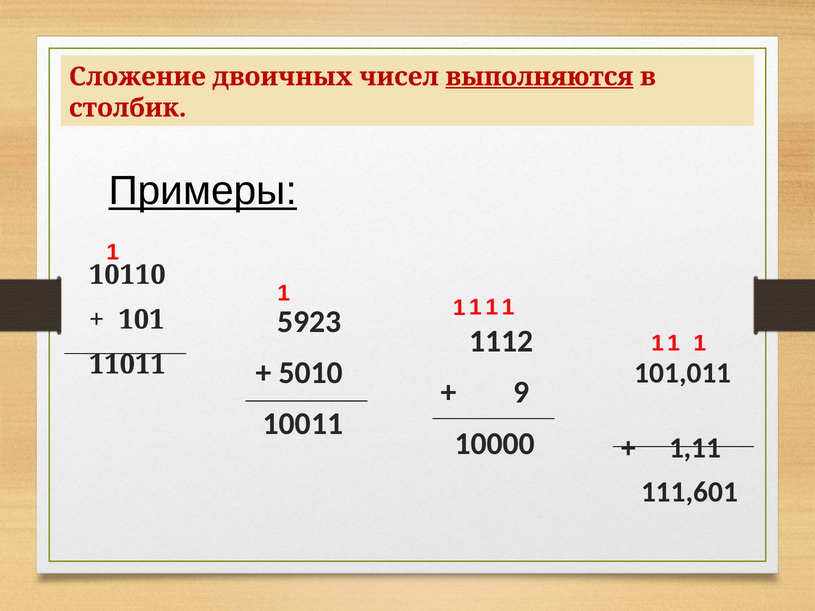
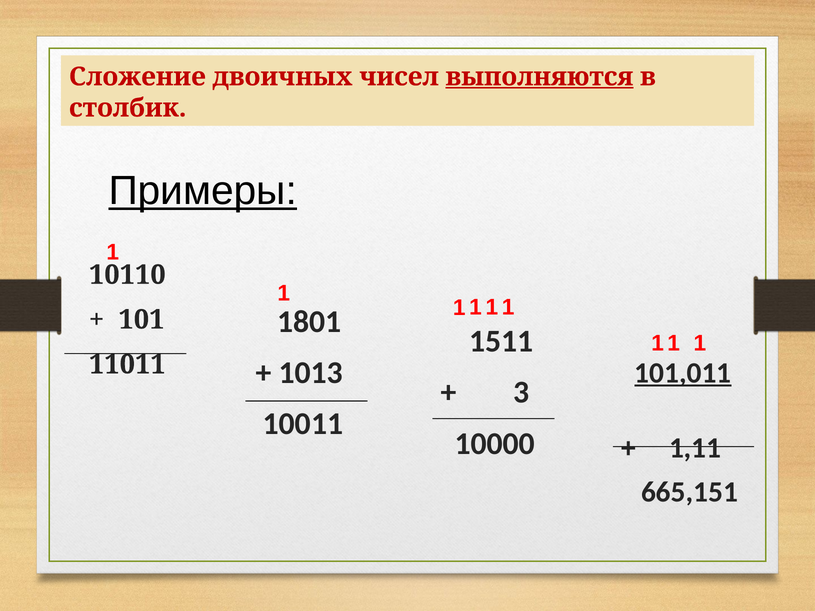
5923: 5923 -> 1801
1112: 1112 -> 1511
5010: 5010 -> 1013
101,011 underline: none -> present
9: 9 -> 3
111,601: 111,601 -> 665,151
